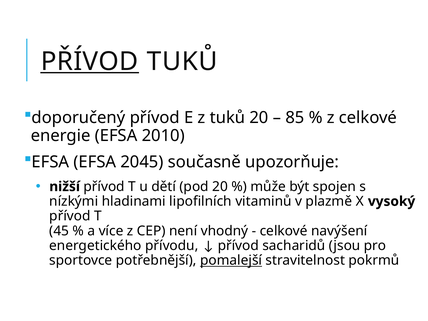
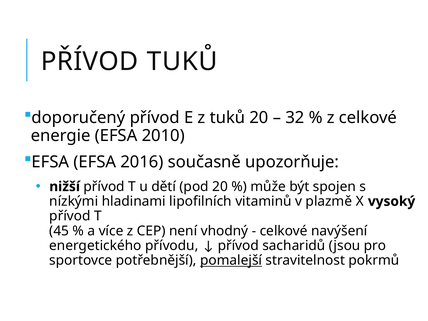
PŘÍVOD at (89, 61) underline: present -> none
85: 85 -> 32
2045: 2045 -> 2016
